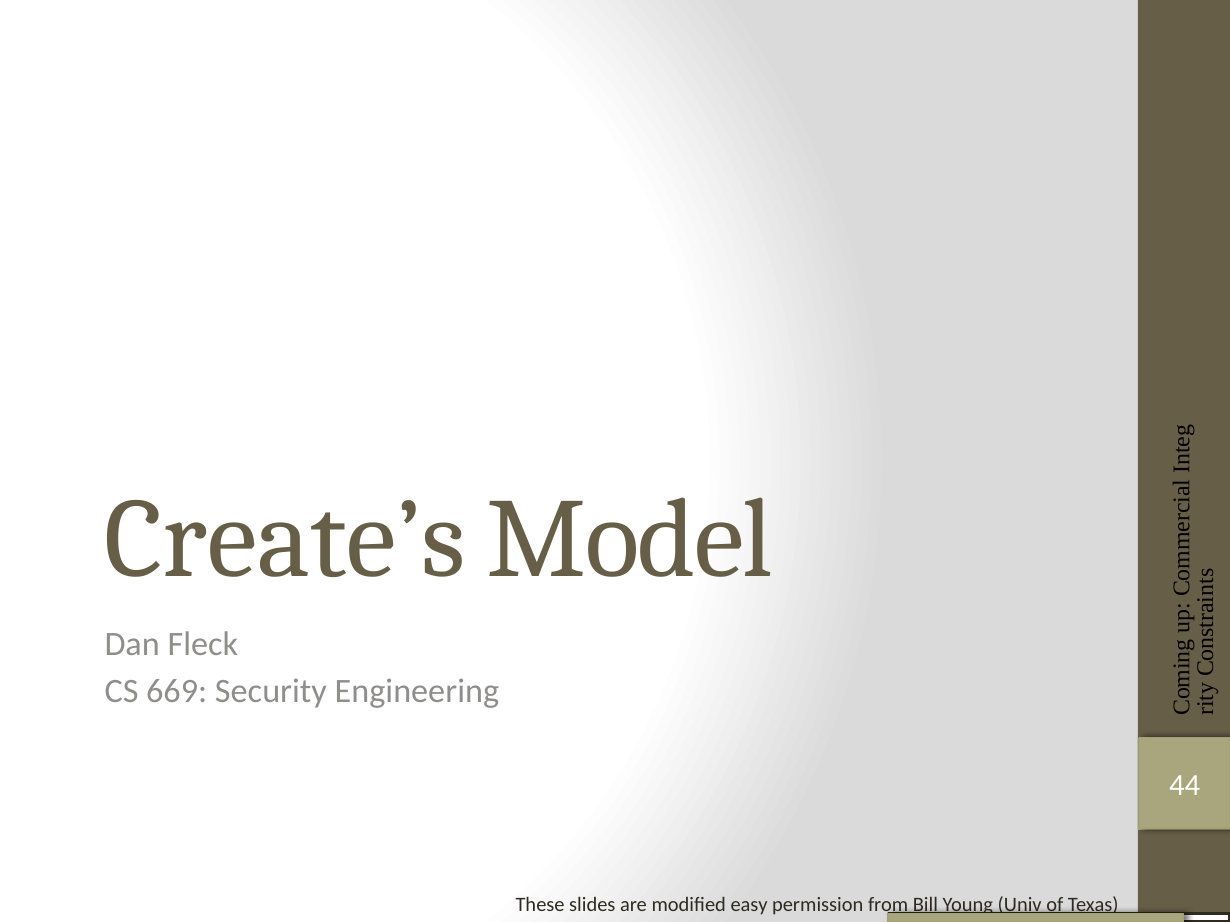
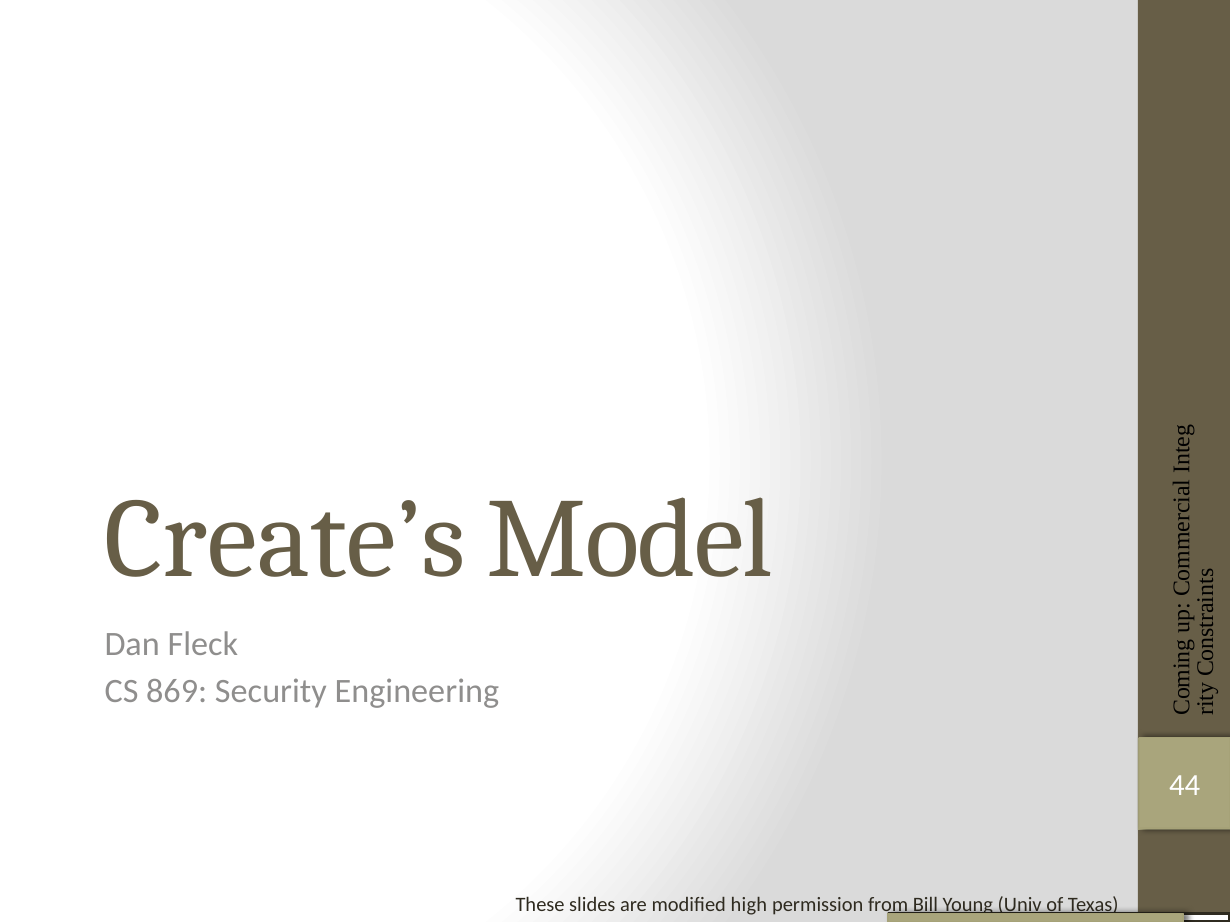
669: 669 -> 869
easy: easy -> high
